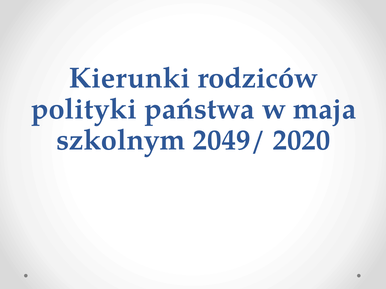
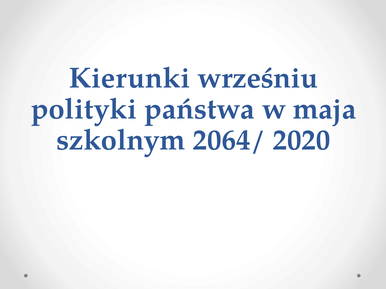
rodziców: rodziców -> wrześniu
2049/: 2049/ -> 2064/
